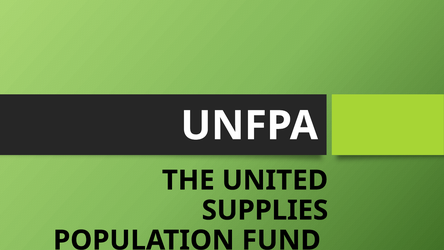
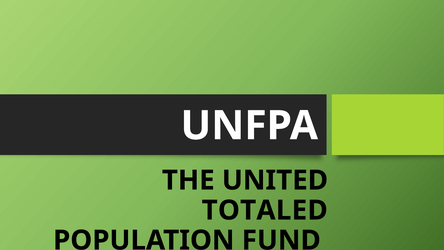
SUPPLIES: SUPPLIES -> TOTALED
